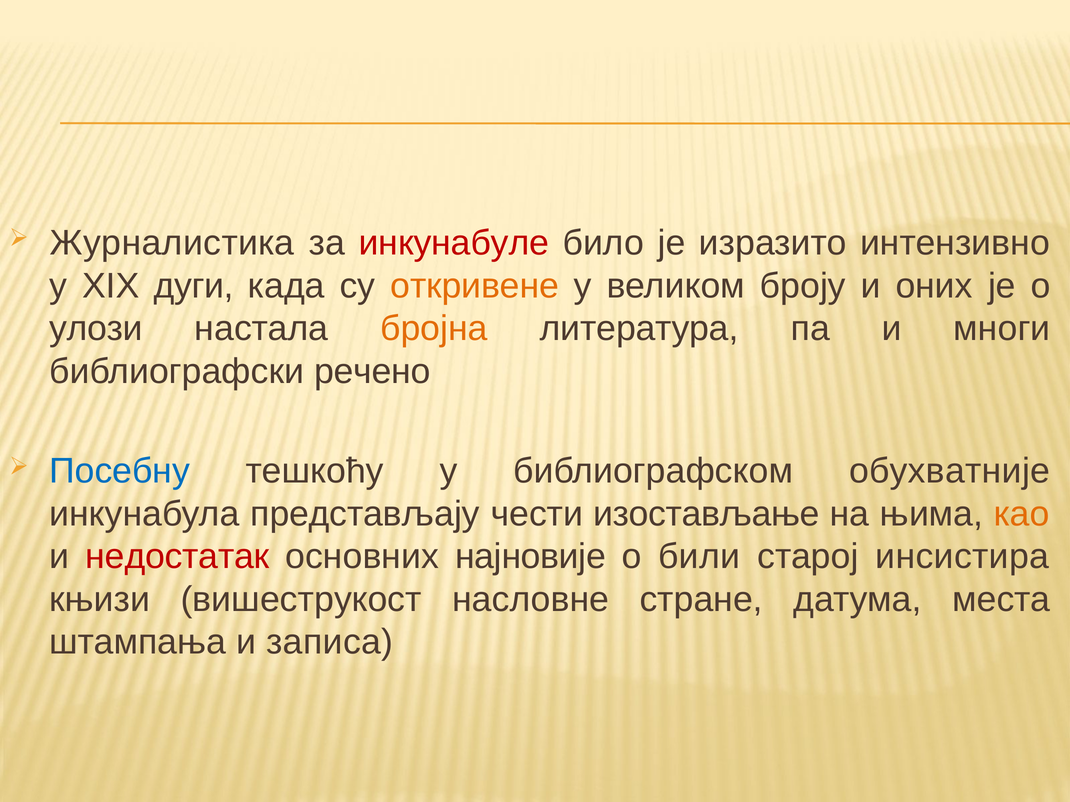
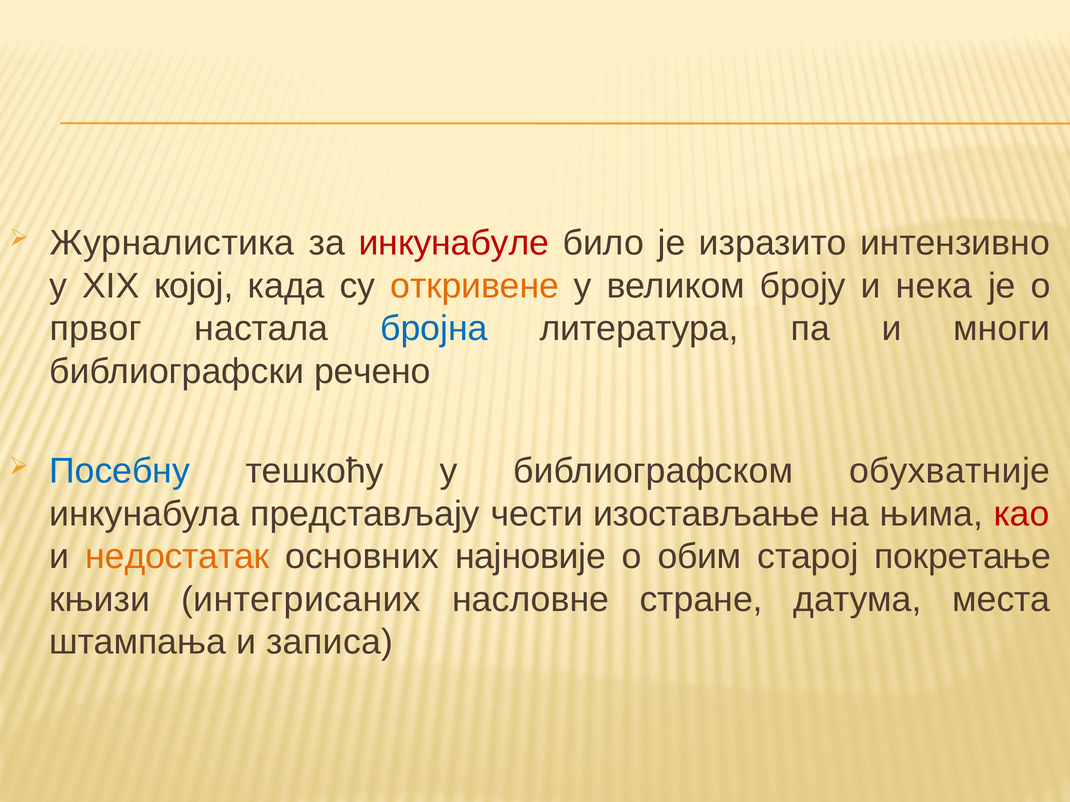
дуги: дуги -> којој
оних: оних -> нека
улози: улози -> првог
бројна colour: orange -> blue
као colour: orange -> red
недостатак colour: red -> orange
били: били -> обим
инсистира: инсистира -> покретање
вишеструкост: вишеструкост -> интегрисаних
